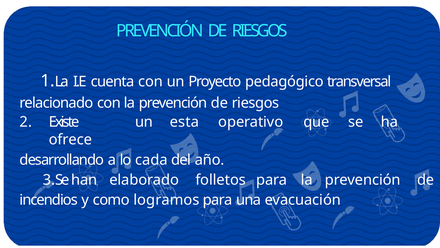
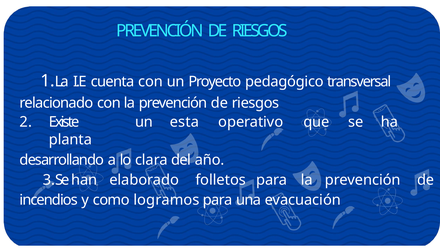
ofrece: ofrece -> planta
cada: cada -> clara
